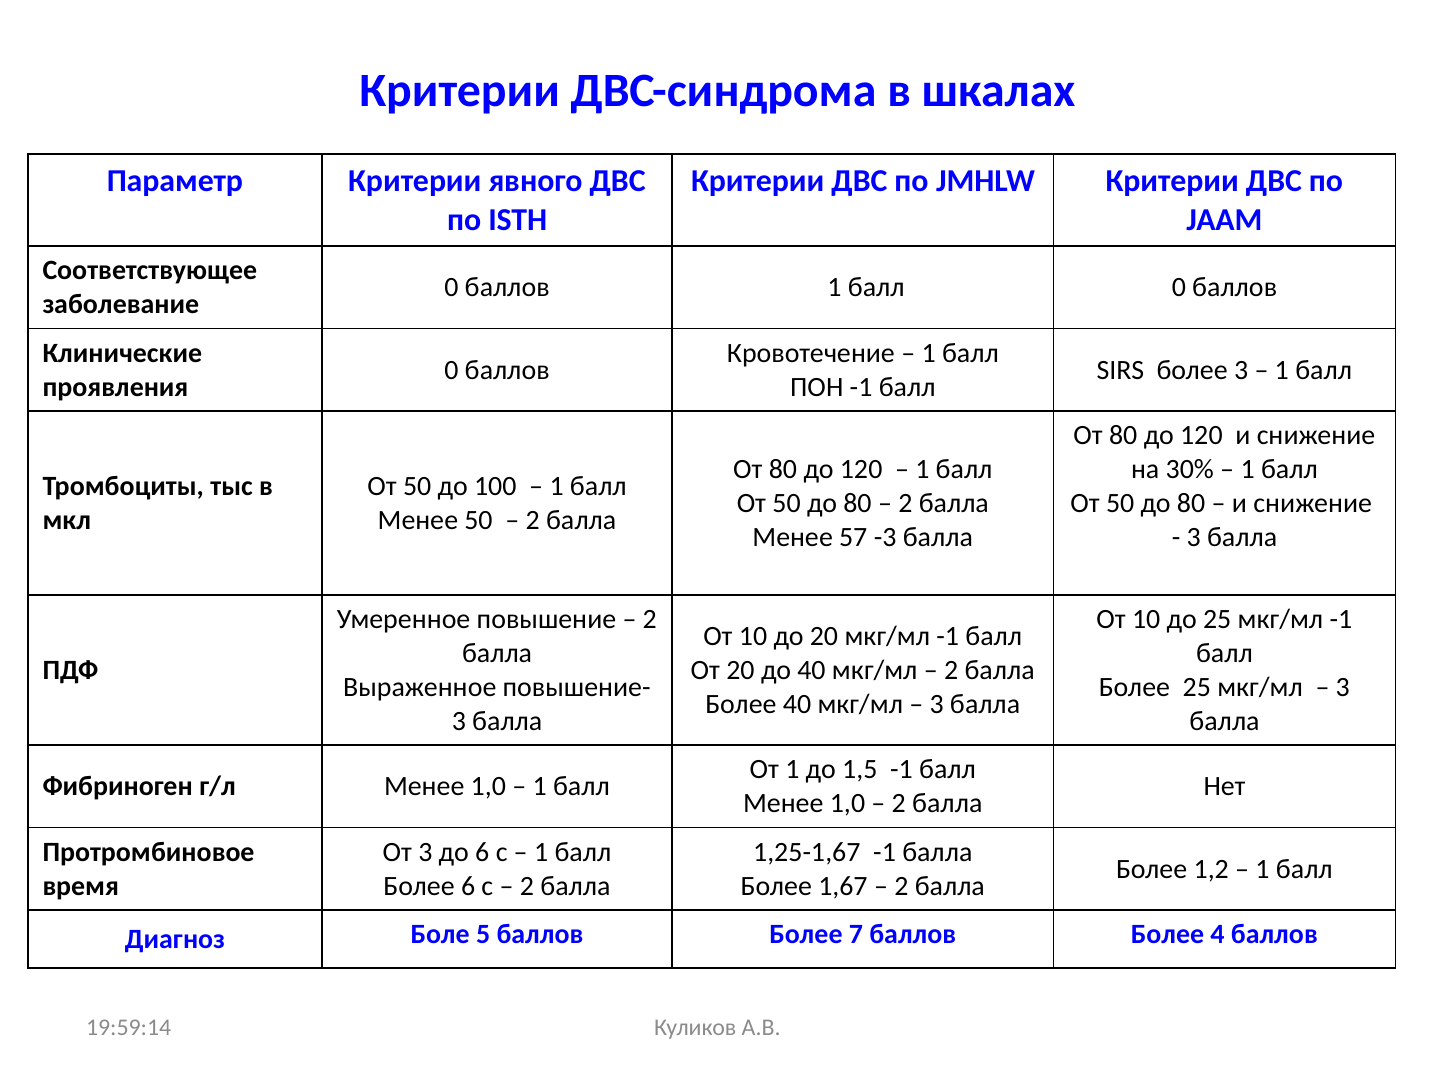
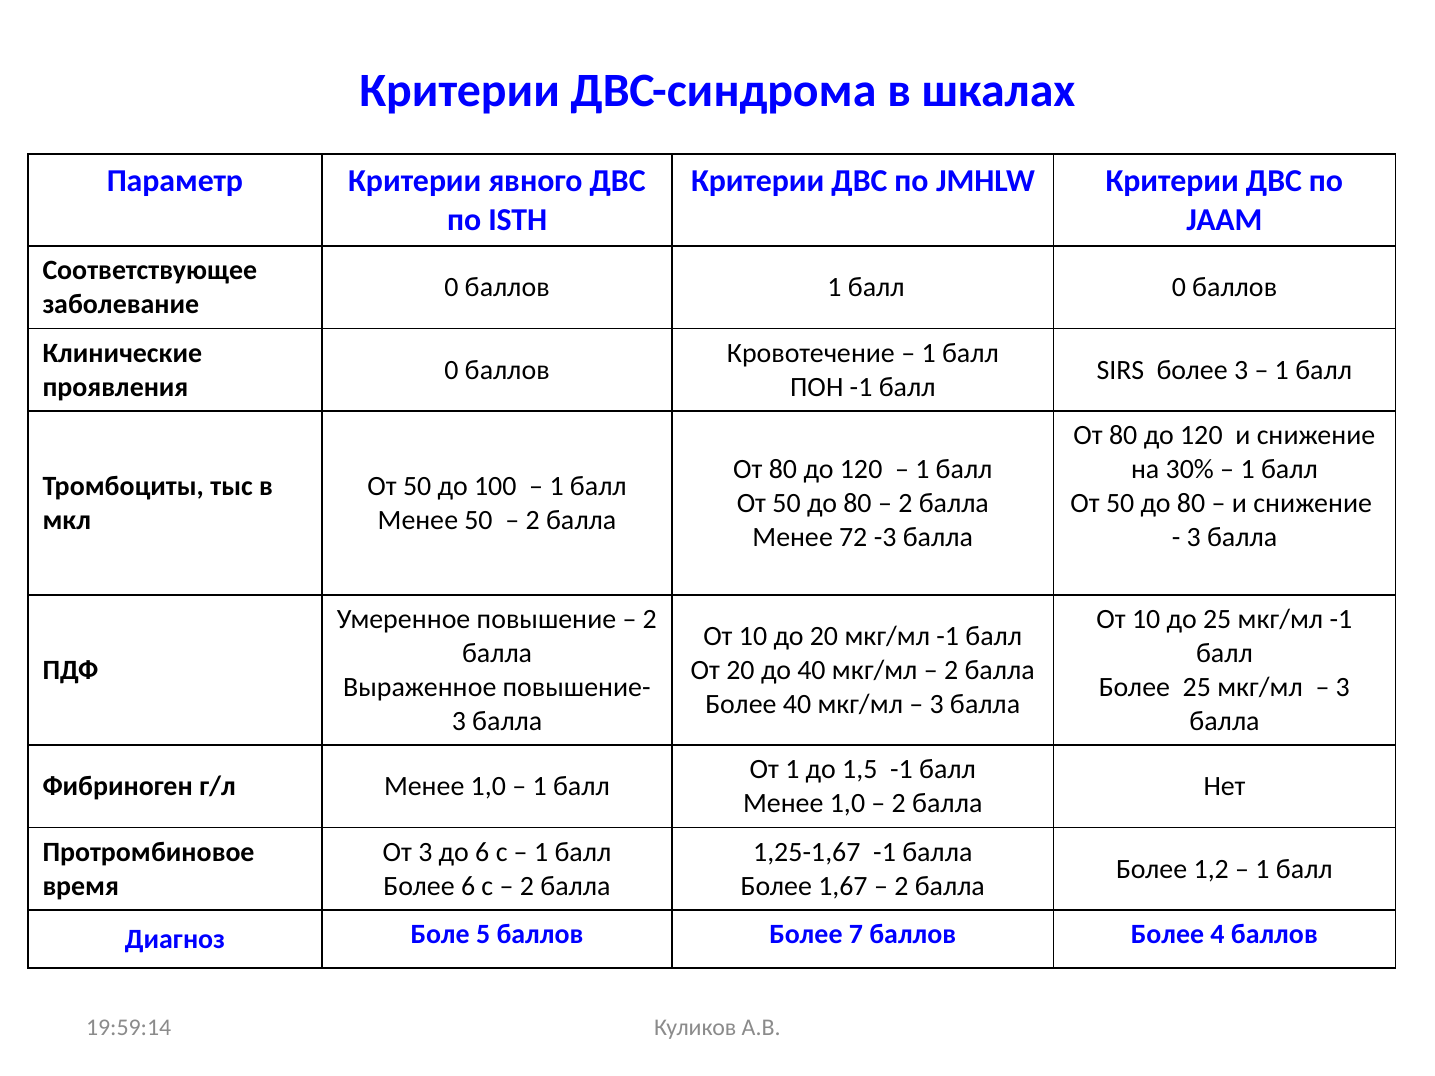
57: 57 -> 72
